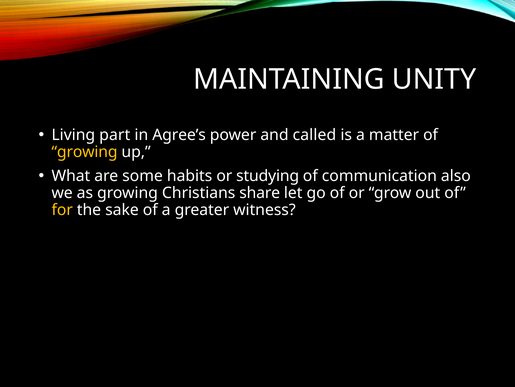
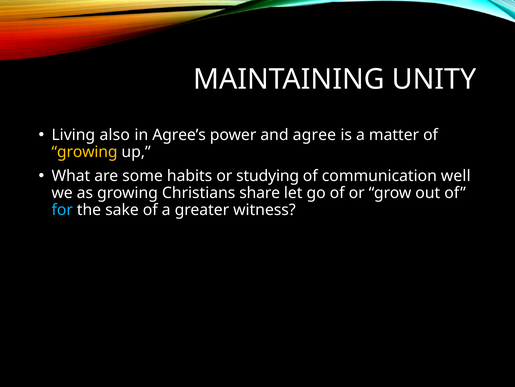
part: part -> also
called: called -> agree
also: also -> well
for colour: yellow -> light blue
